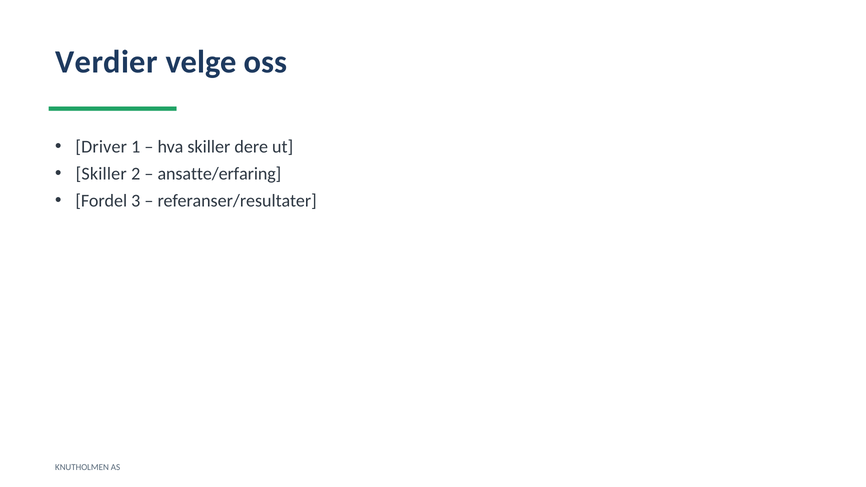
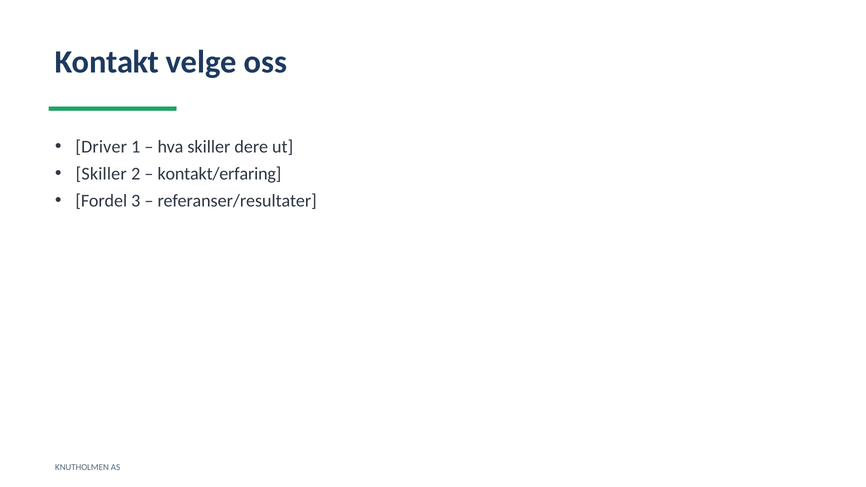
Verdier: Verdier -> Kontakt
ansatte/erfaring: ansatte/erfaring -> kontakt/erfaring
